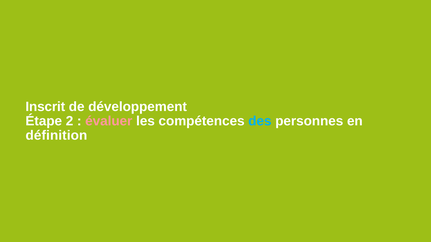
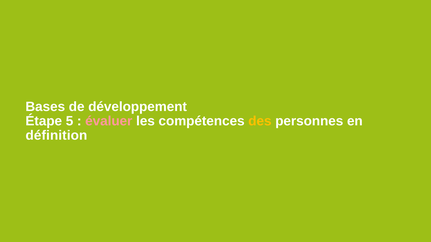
Inscrit: Inscrit -> Bases
2: 2 -> 5
des colour: light blue -> yellow
